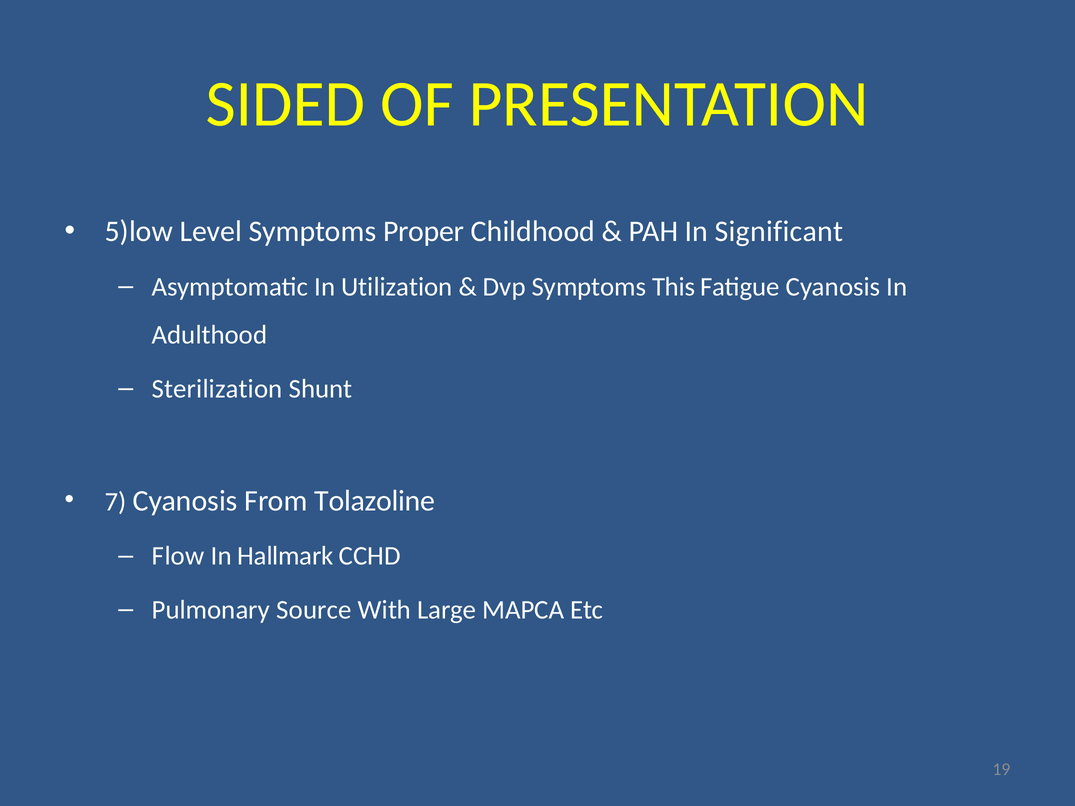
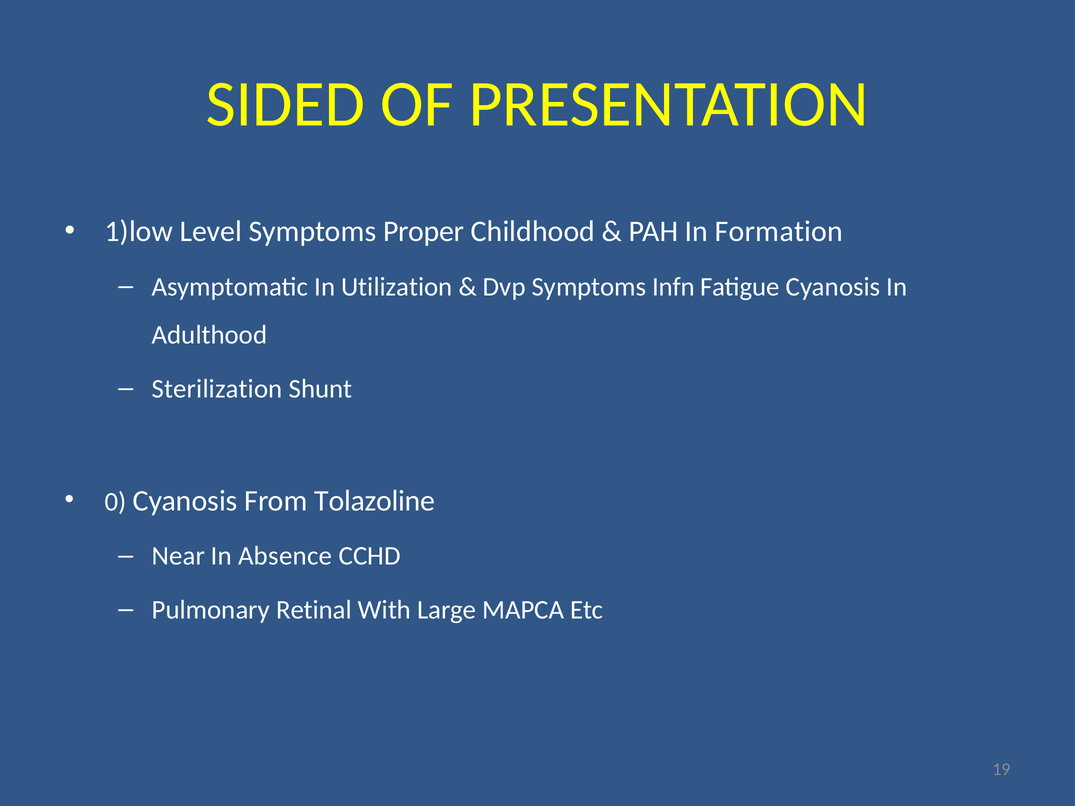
5)low: 5)low -> 1)low
Significant: Significant -> Formation
This: This -> Infn
7: 7 -> 0
Flow: Flow -> Near
Hallmark: Hallmark -> Absence
Source: Source -> Retinal
